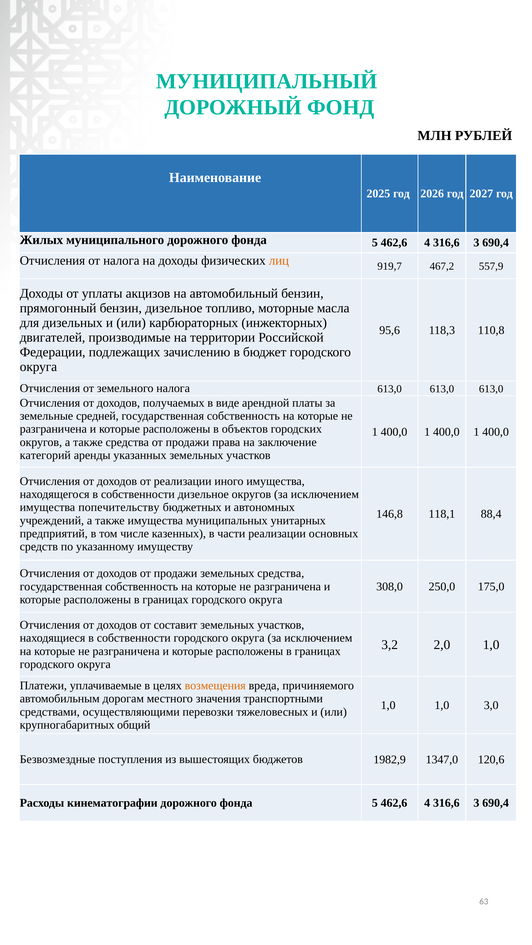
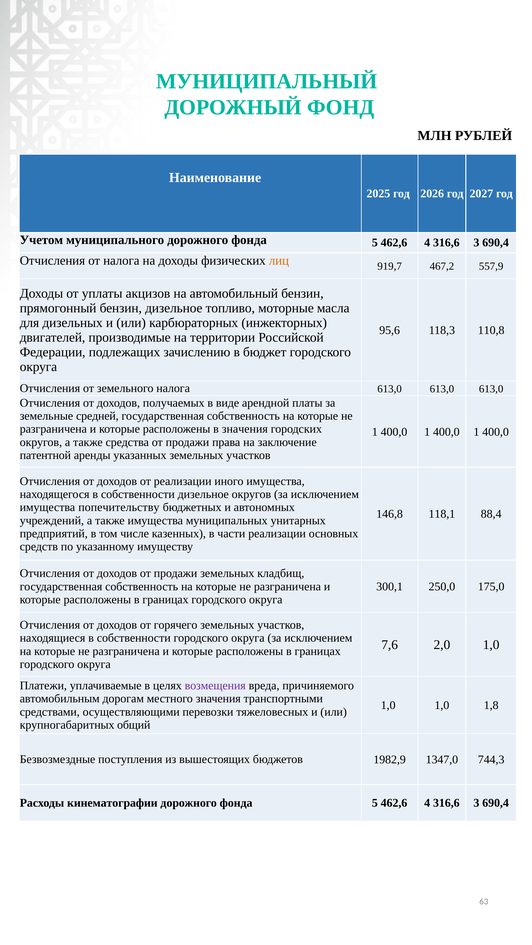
Жилых: Жилых -> Учетом
в объектов: объектов -> значения
категорий: категорий -> патентной
земельных средства: средства -> кладбищ
308,0: 308,0 -> 300,1
составит: составит -> горячего
3,2: 3,2 -> 7,6
возмещения colour: orange -> purple
3,0: 3,0 -> 1,8
120,6: 120,6 -> 744,3
